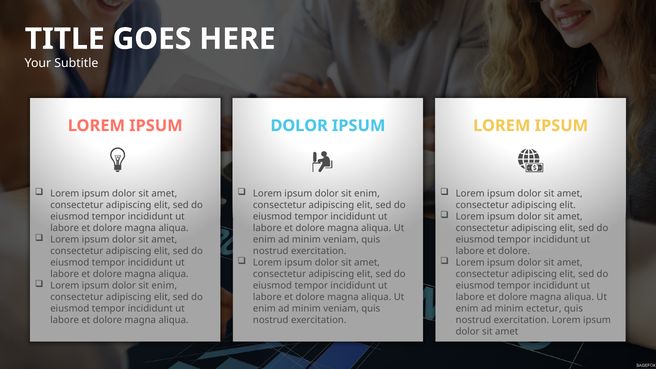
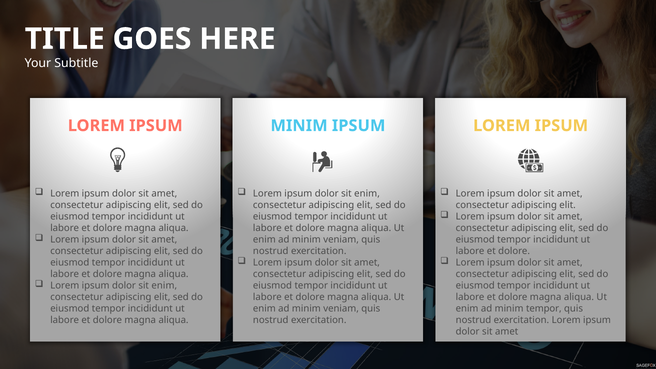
DOLOR at (299, 126): DOLOR -> MINIM
minim ectetur: ectetur -> tempor
